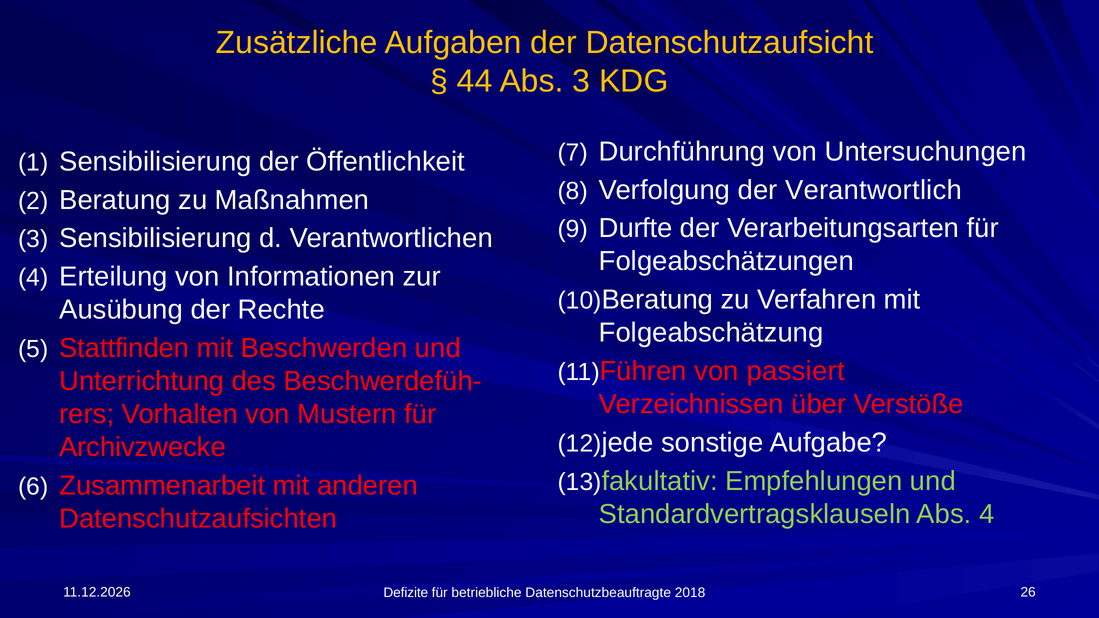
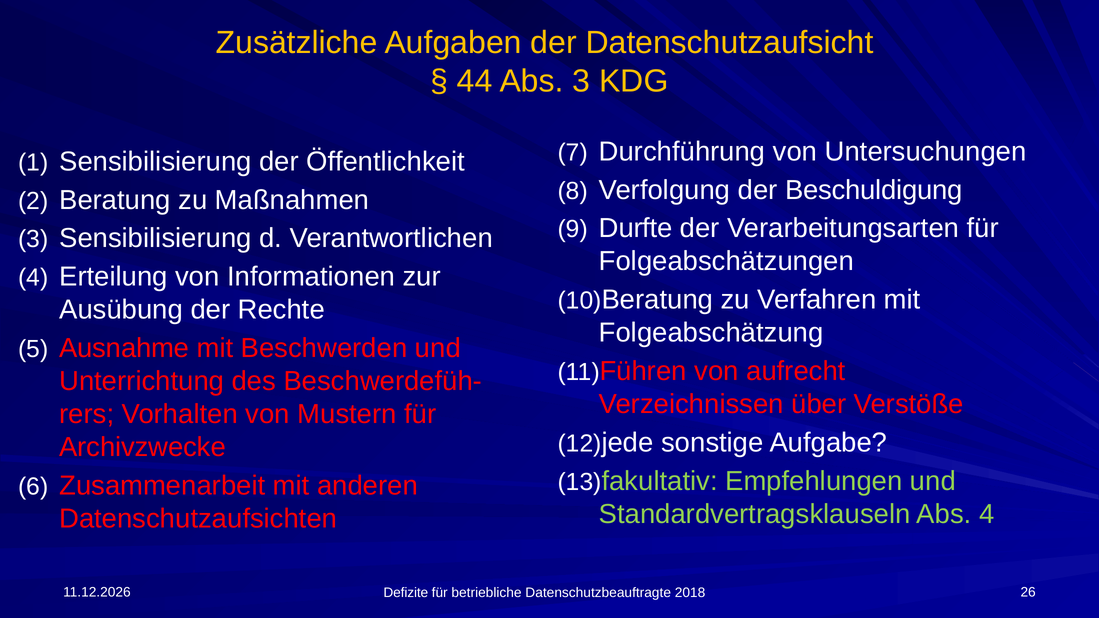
Verantwortlich: Verantwortlich -> Beschuldigung
Stattfinden: Stattfinden -> Ausnahme
passiert: passiert -> aufrecht
